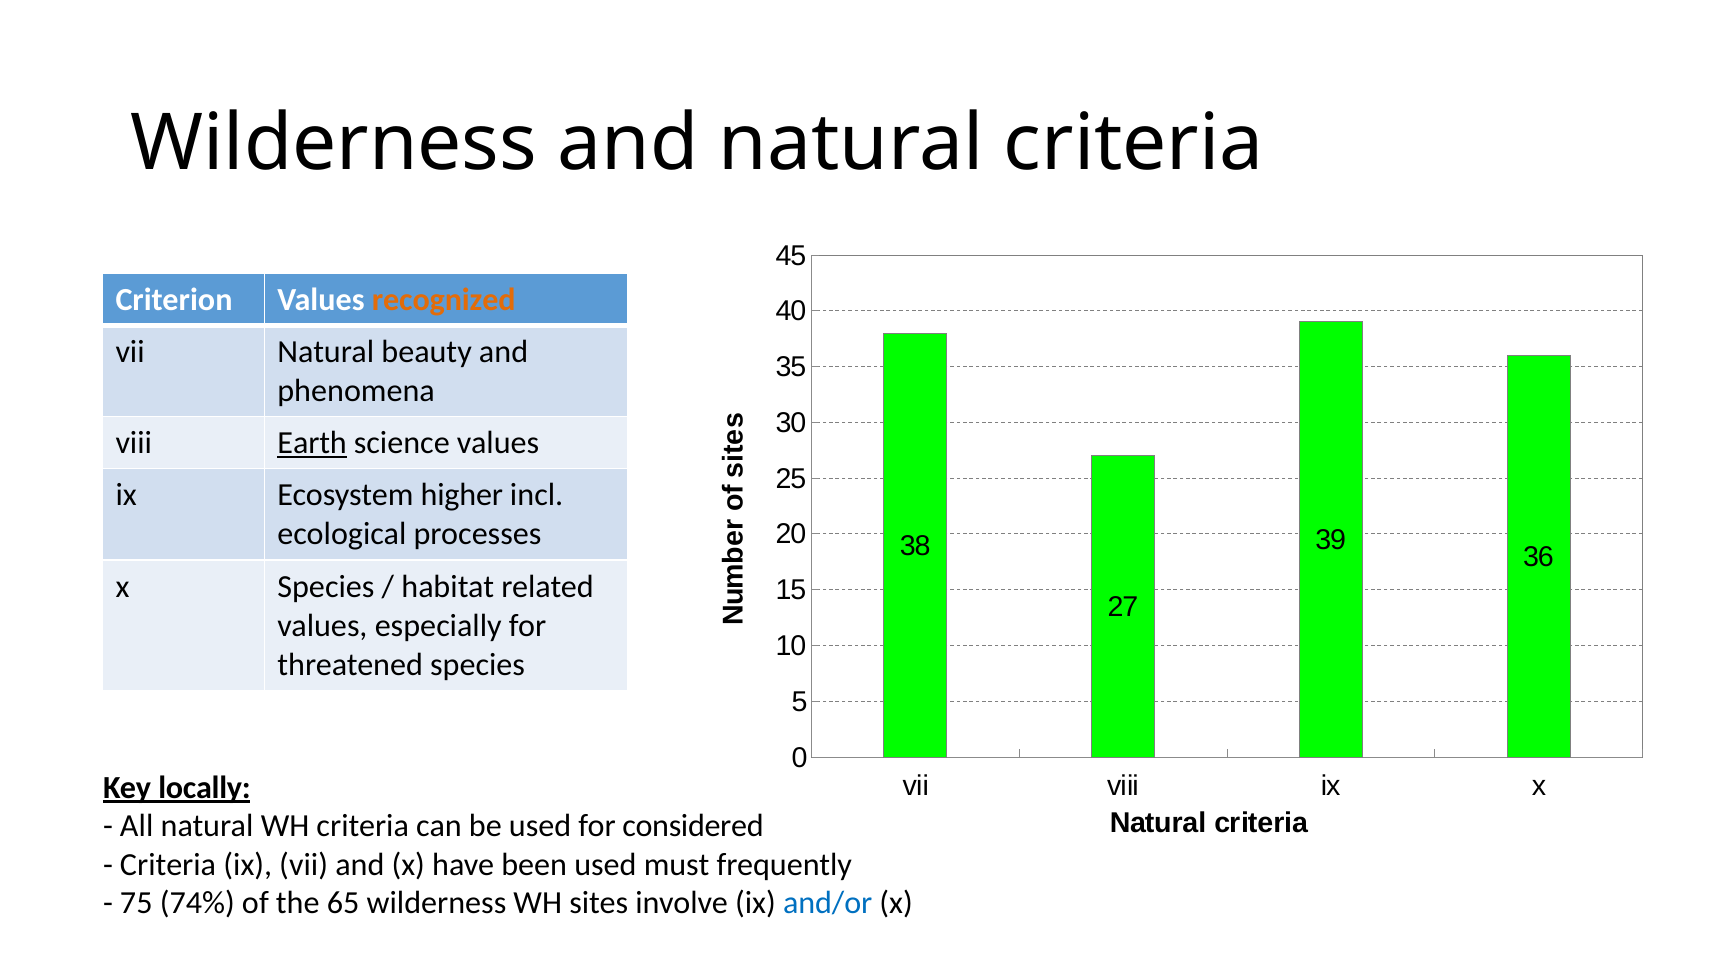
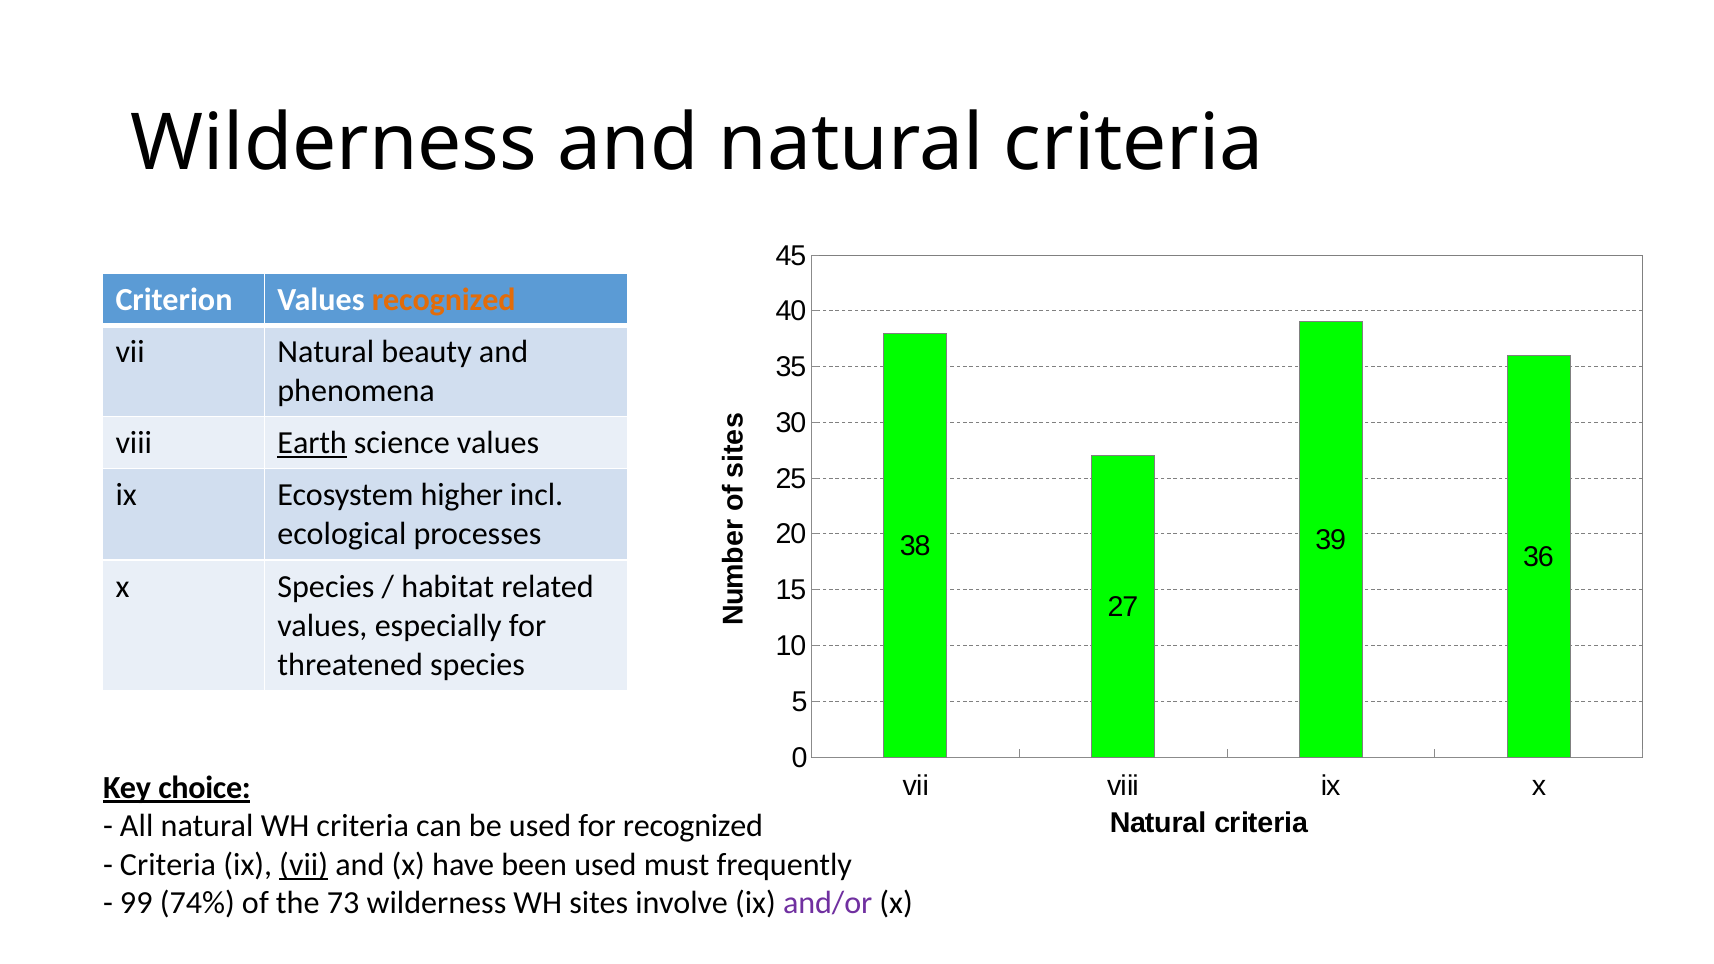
locally: locally -> choice
for considered: considered -> recognized
vii at (304, 865) underline: none -> present
75: 75 -> 99
65: 65 -> 73
and/or colour: blue -> purple
